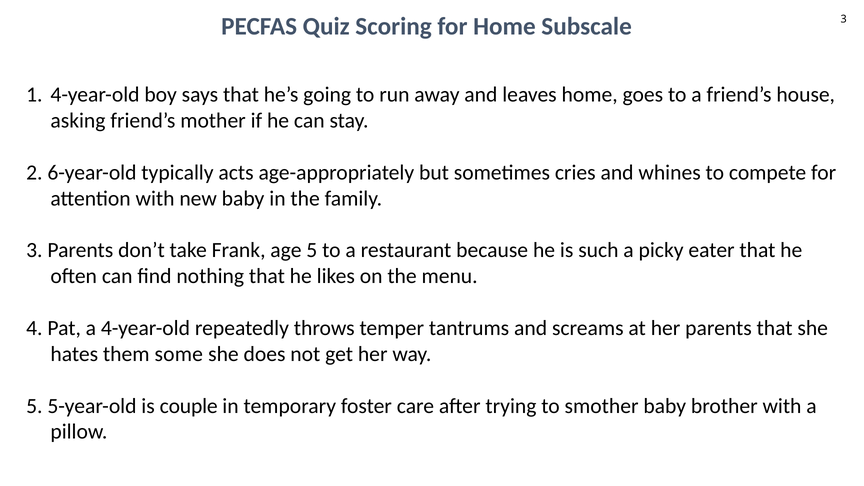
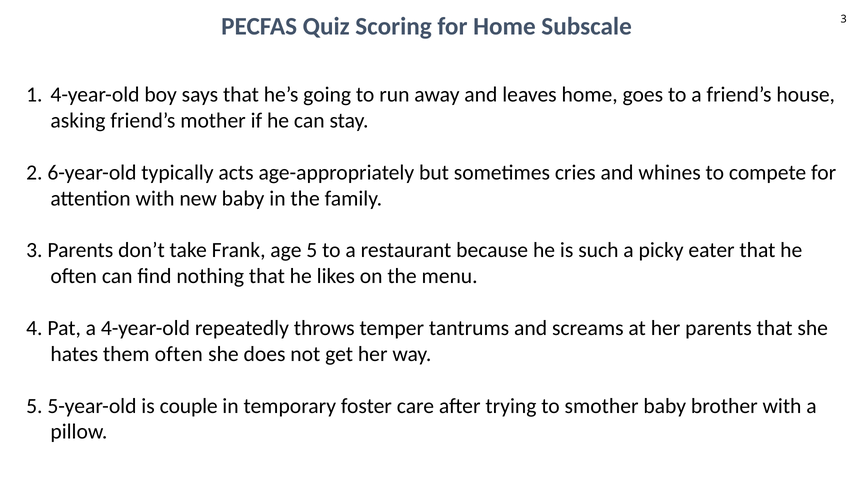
them some: some -> often
